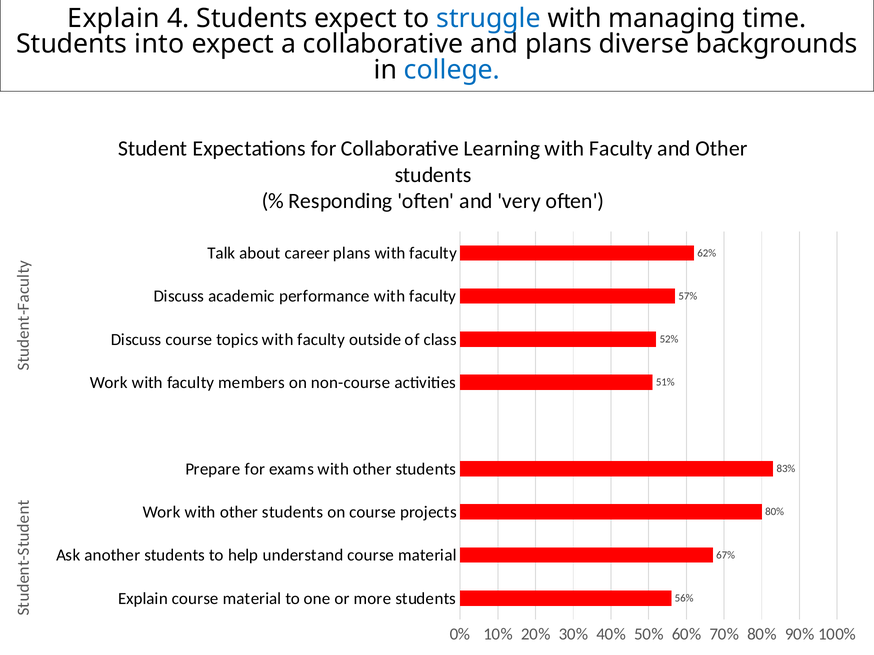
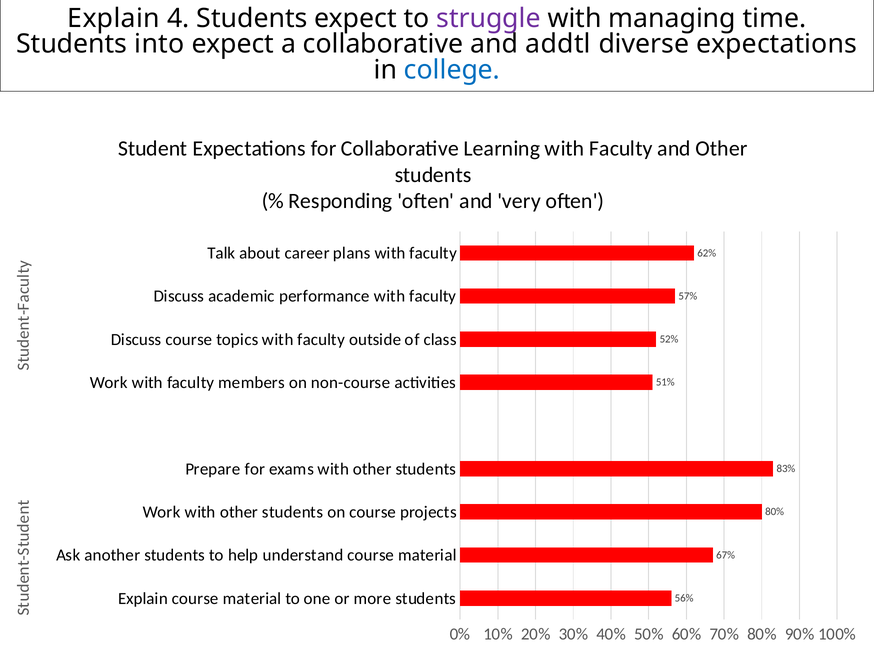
struggle colour: blue -> purple
and plans: plans -> addtl
diverse backgrounds: backgrounds -> expectations
